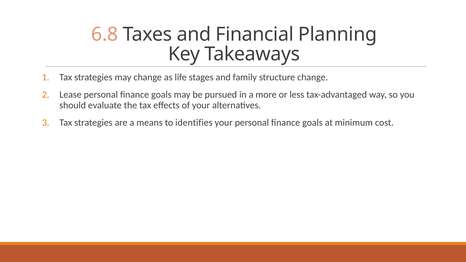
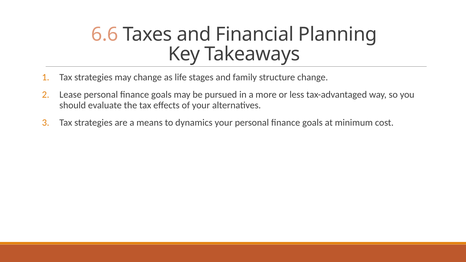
6.8: 6.8 -> 6.6
identifies: identifies -> dynamics
